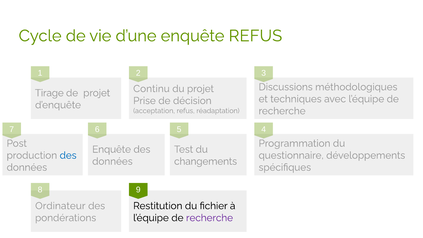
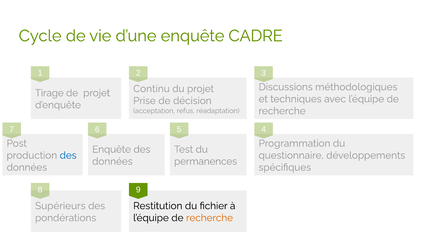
enquête REFUS: REFUS -> CADRE
changements: changements -> permanences
Ordinateur: Ordinateur -> Supérieurs
recherche at (210, 218) colour: purple -> orange
